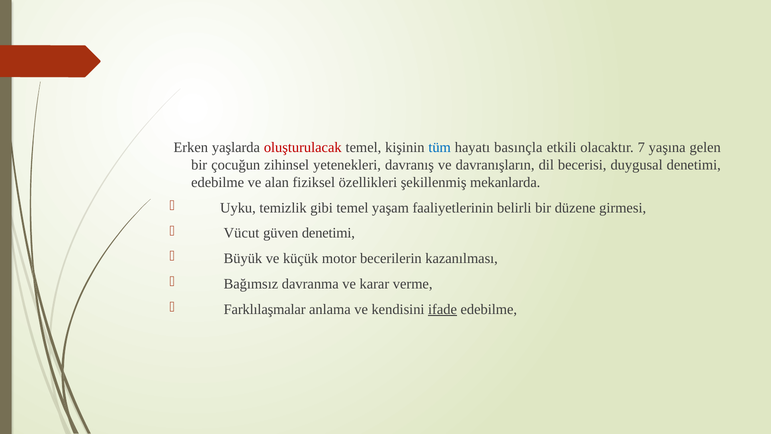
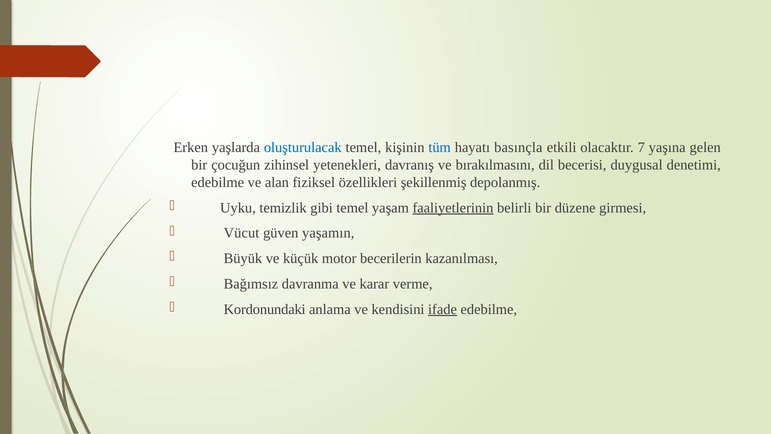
oluşturulacak colour: red -> blue
davranışların: davranışların -> bırakılmasını
mekanlarda: mekanlarda -> depolanmış
faaliyetlerinin underline: none -> present
güven denetimi: denetimi -> yaşamın
Farklılaşmalar: Farklılaşmalar -> Kordonundaki
